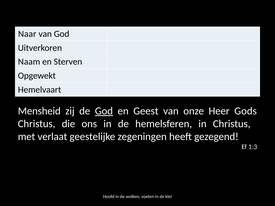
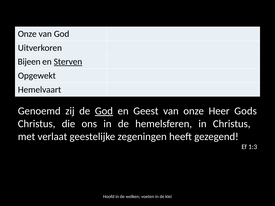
Naar at (27, 34): Naar -> Onze
Naam: Naam -> Bijeen
Sterven underline: none -> present
Mensheid: Mensheid -> Genoemd
